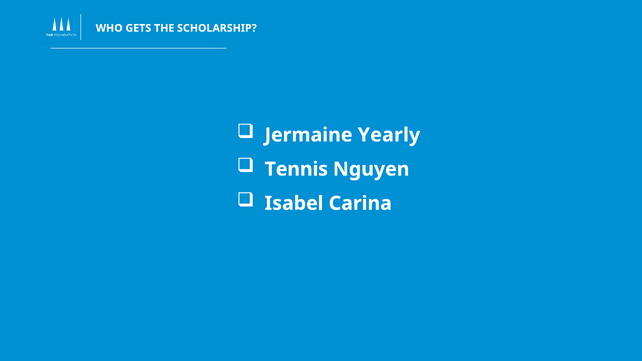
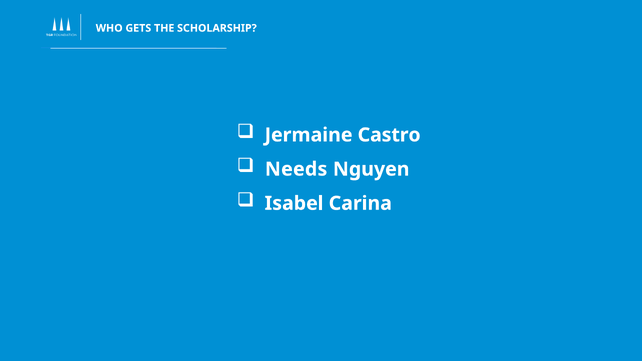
Yearly: Yearly -> Castro
Tennis: Tennis -> Needs
